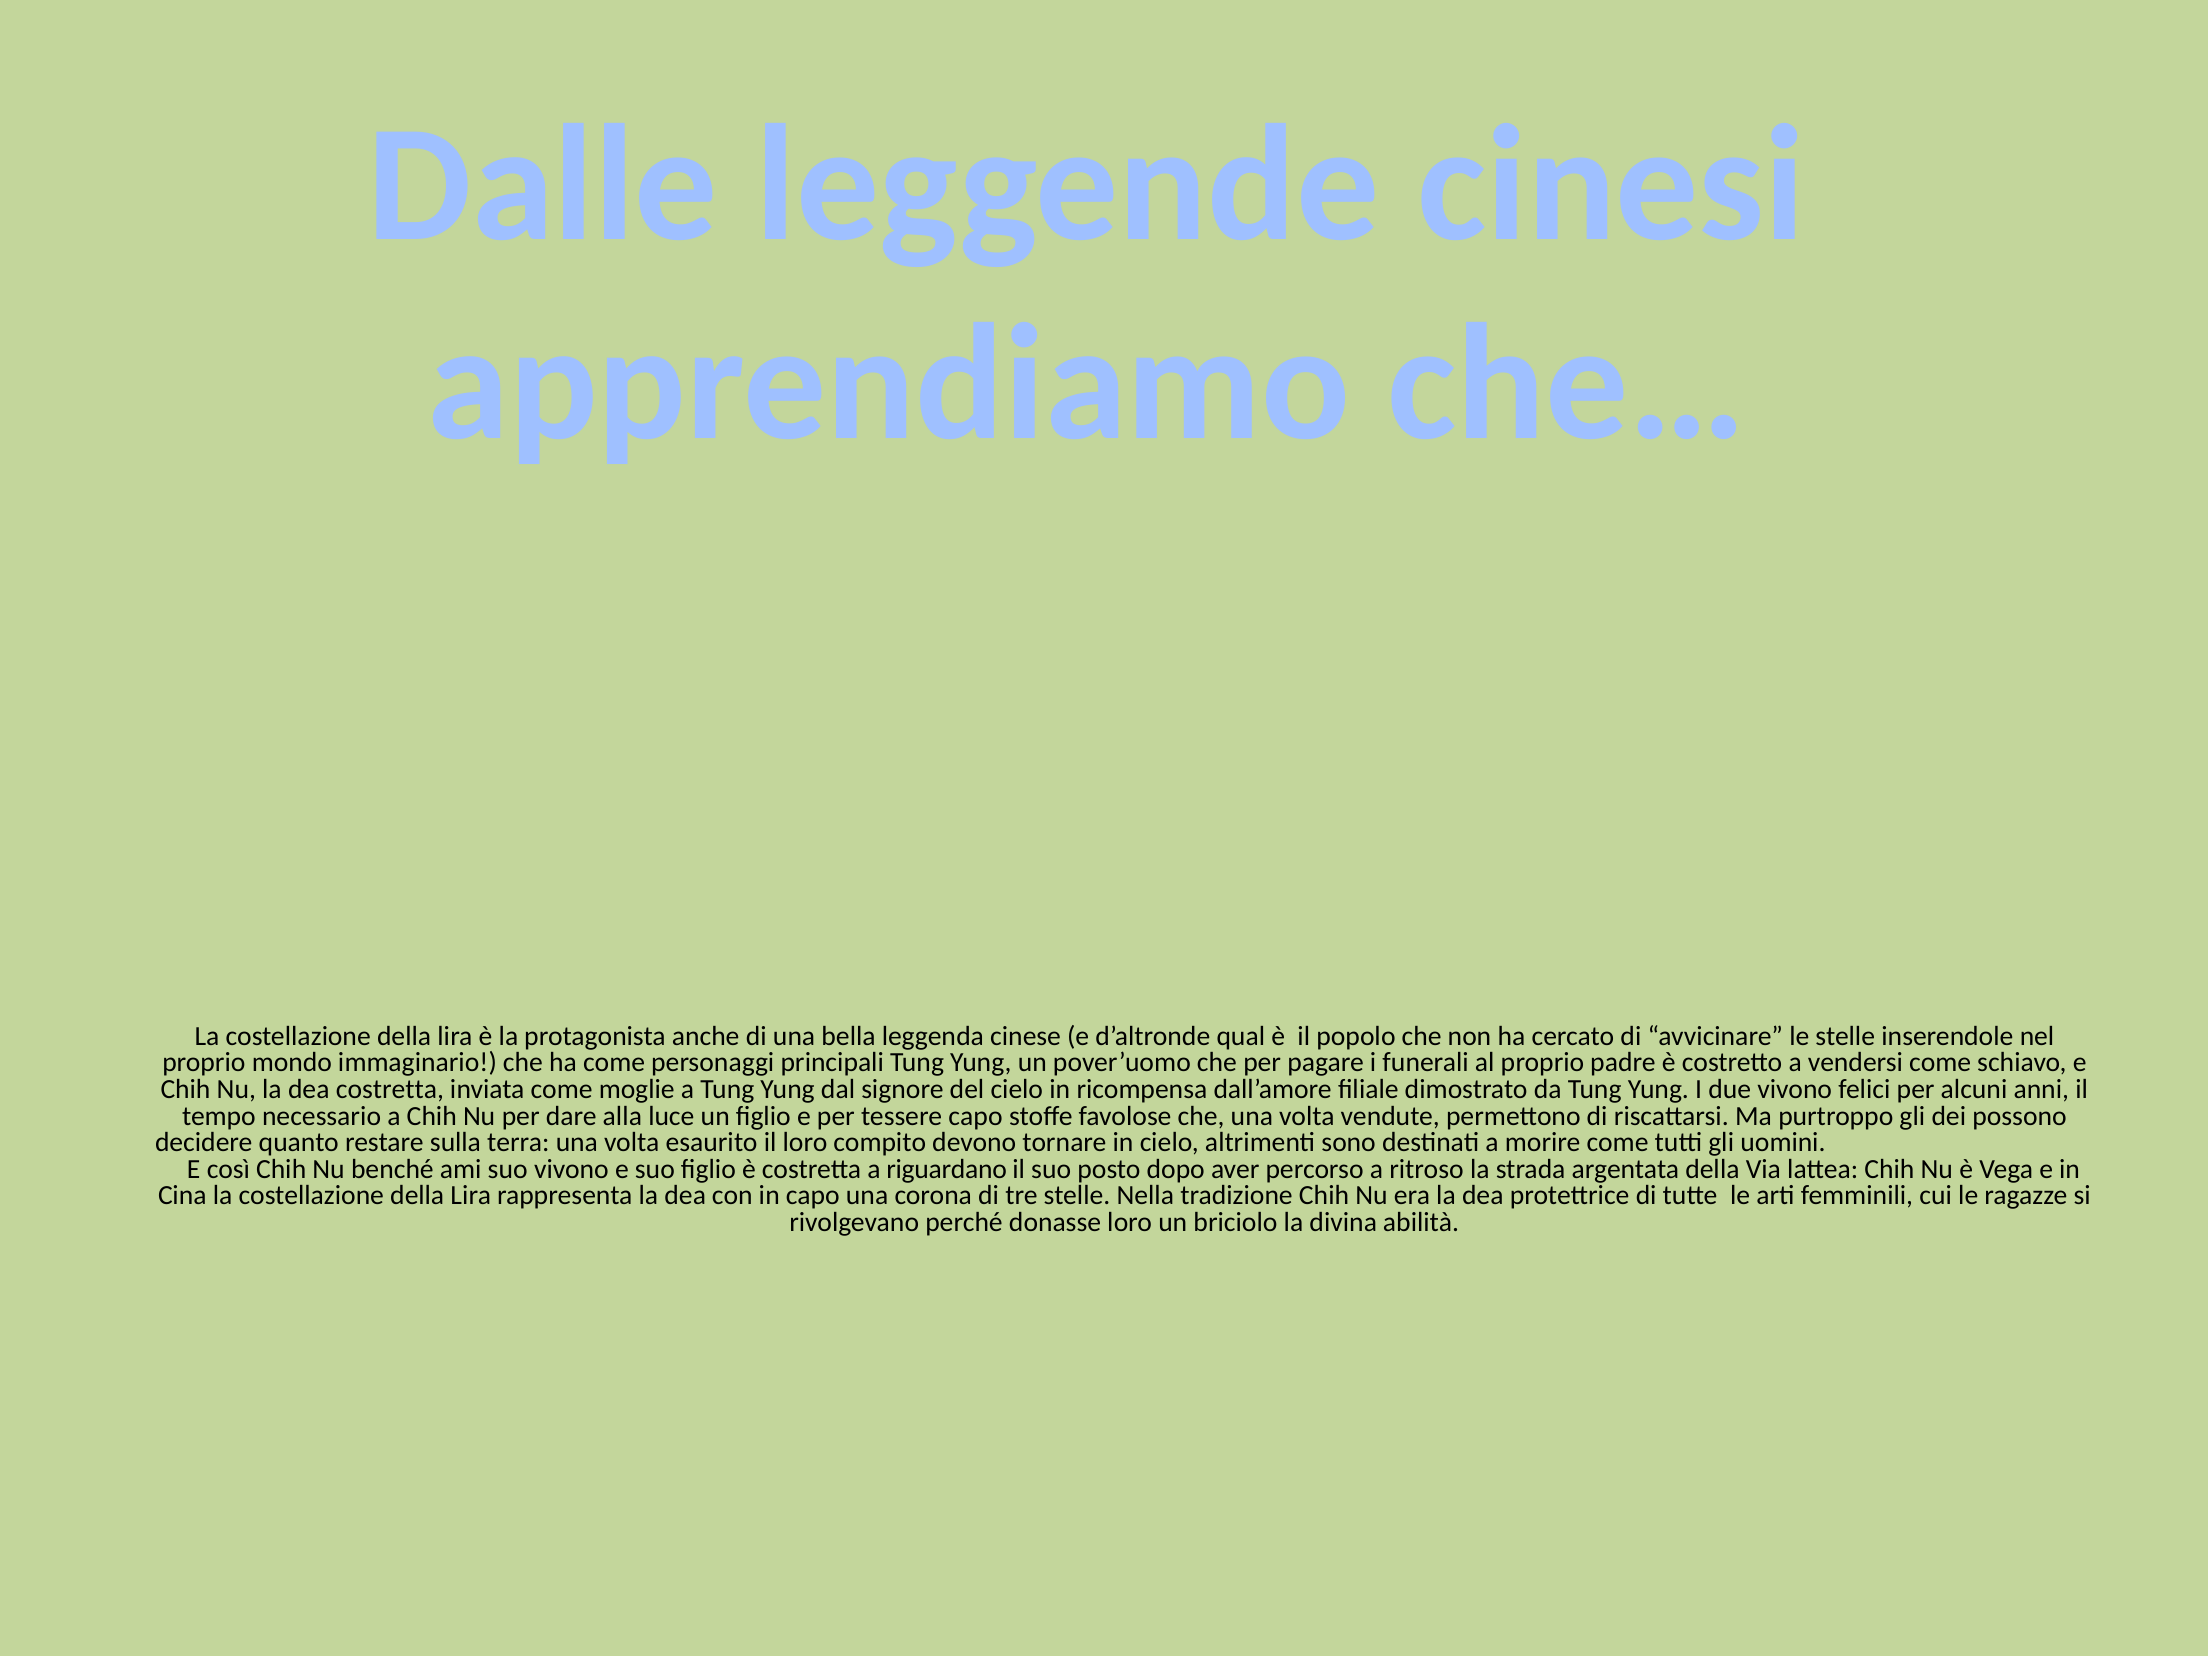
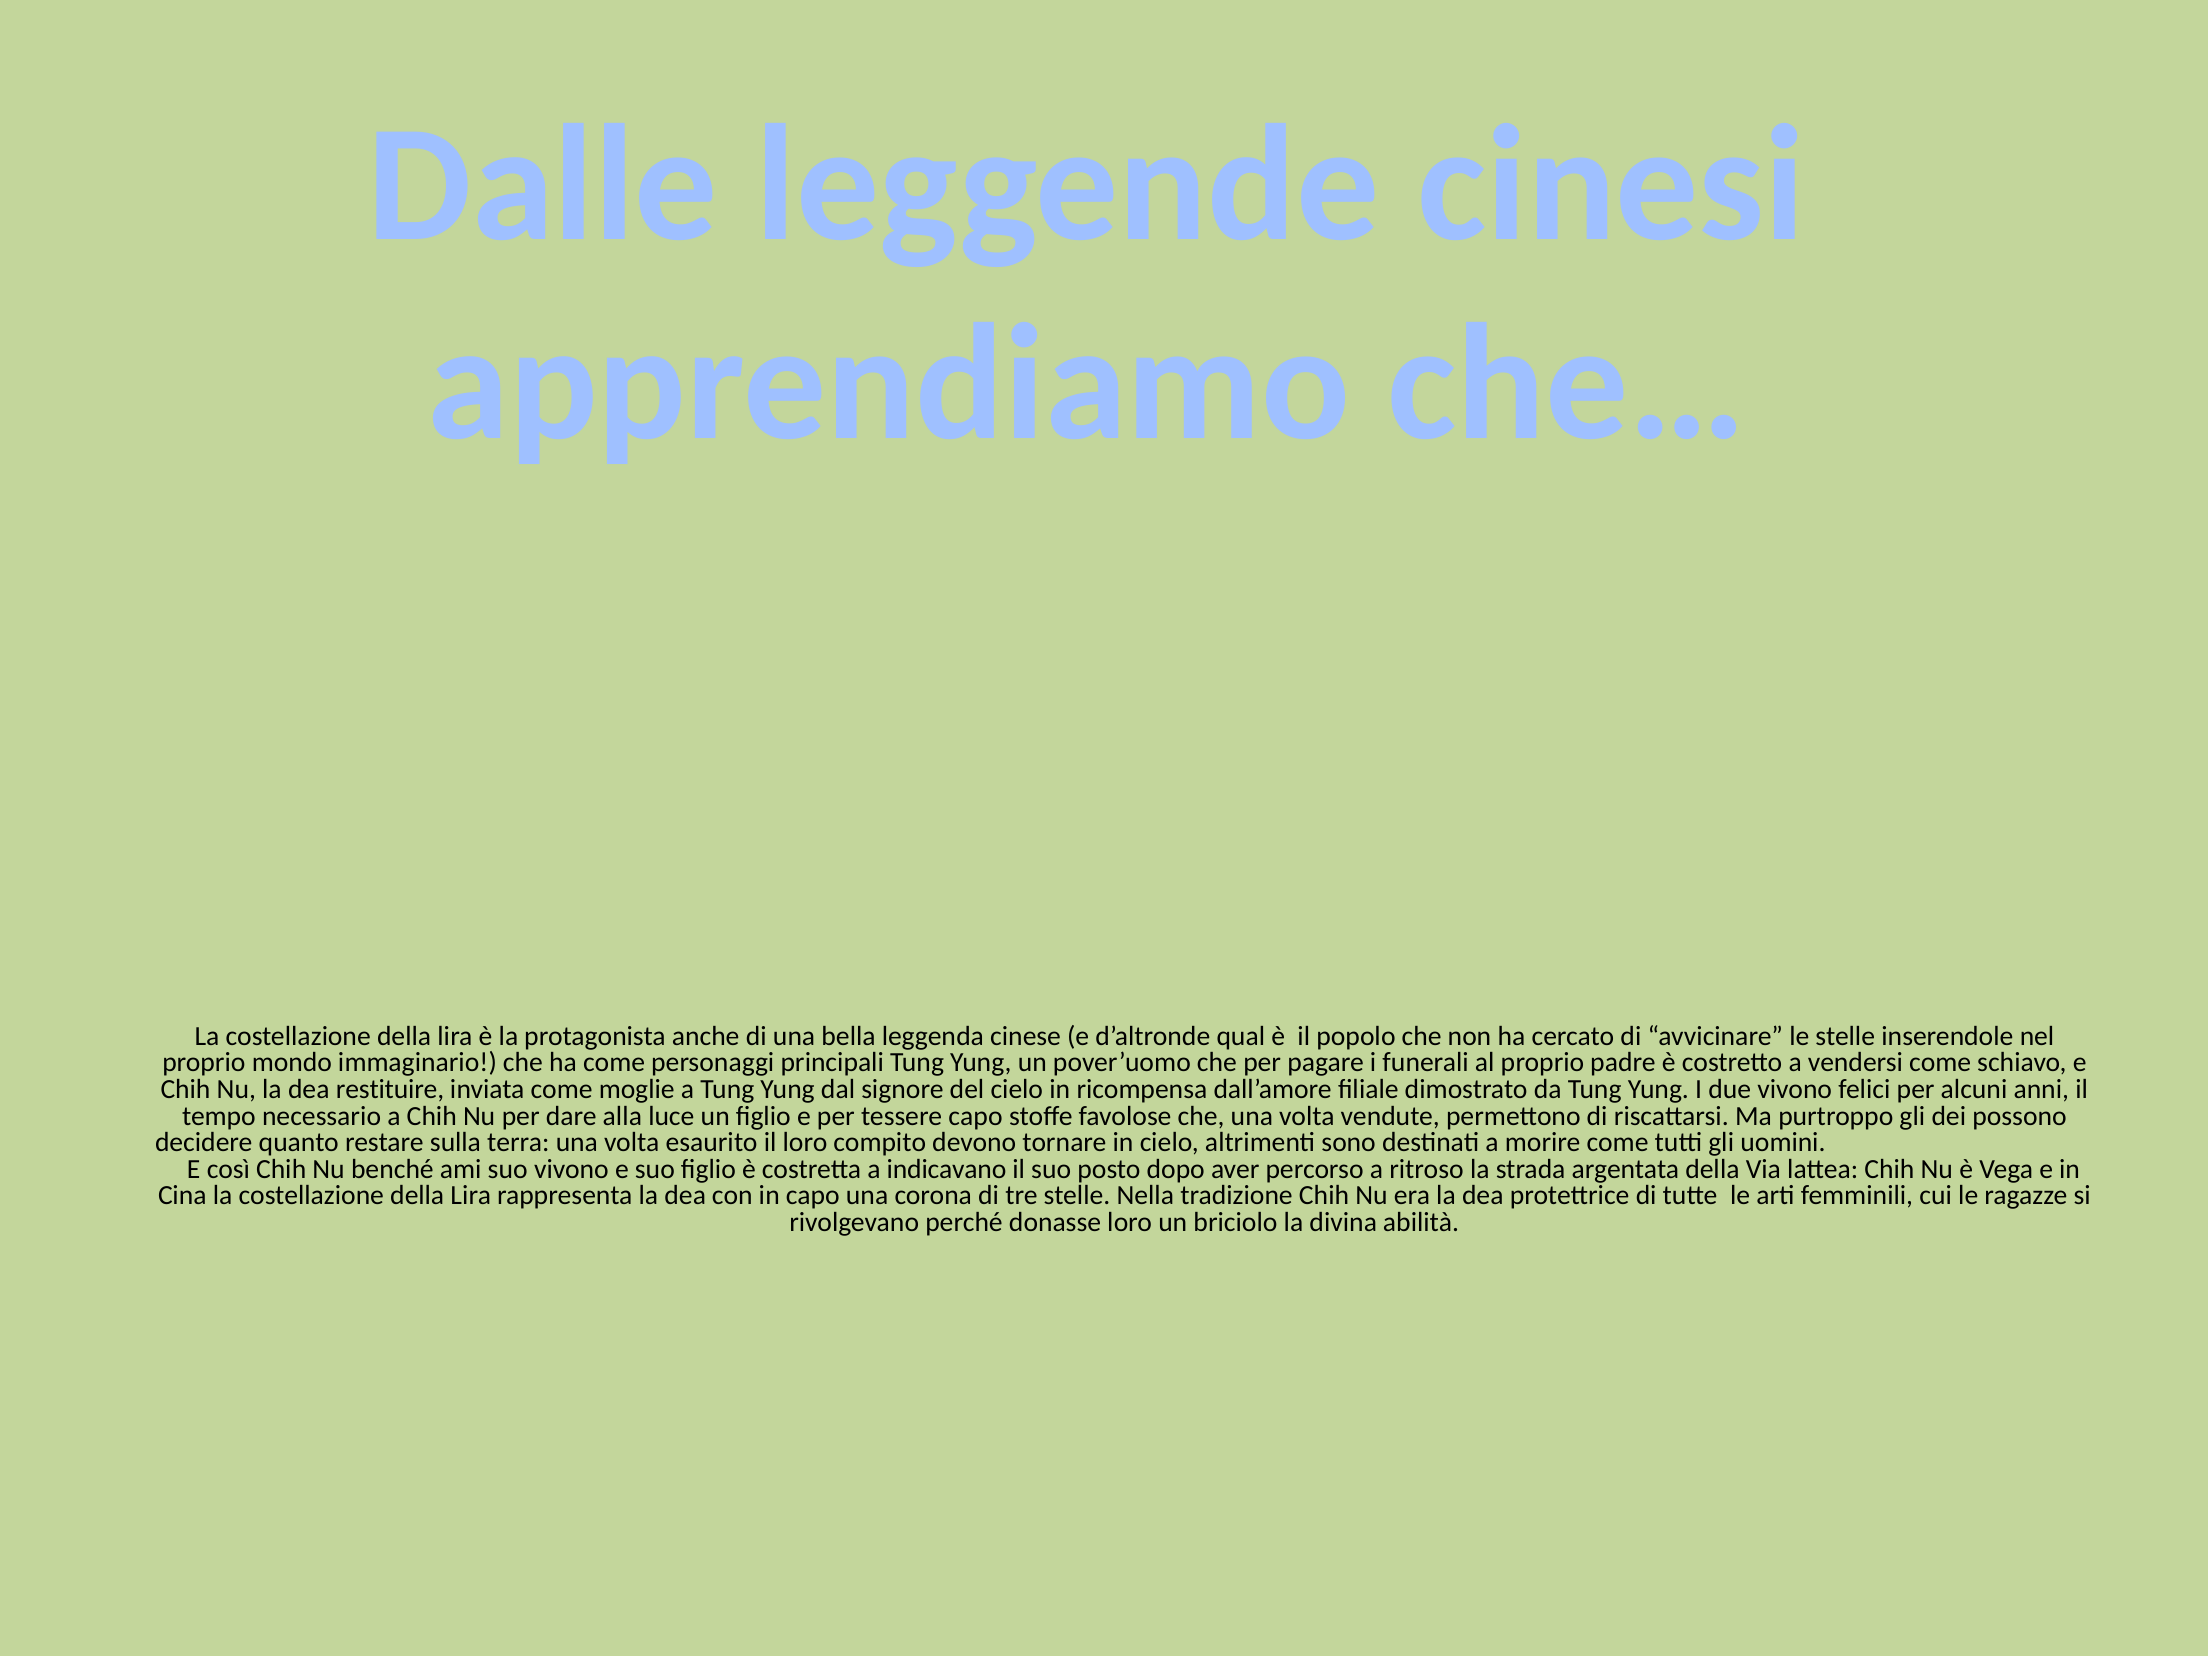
dea costretta: costretta -> restituire
riguardano: riguardano -> indicavano
